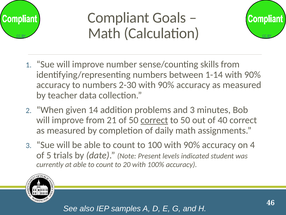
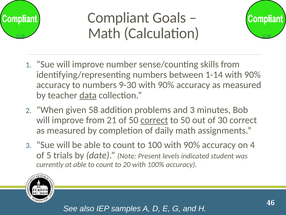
2-30: 2-30 -> 9-30
data underline: none -> present
14: 14 -> 58
40: 40 -> 30
